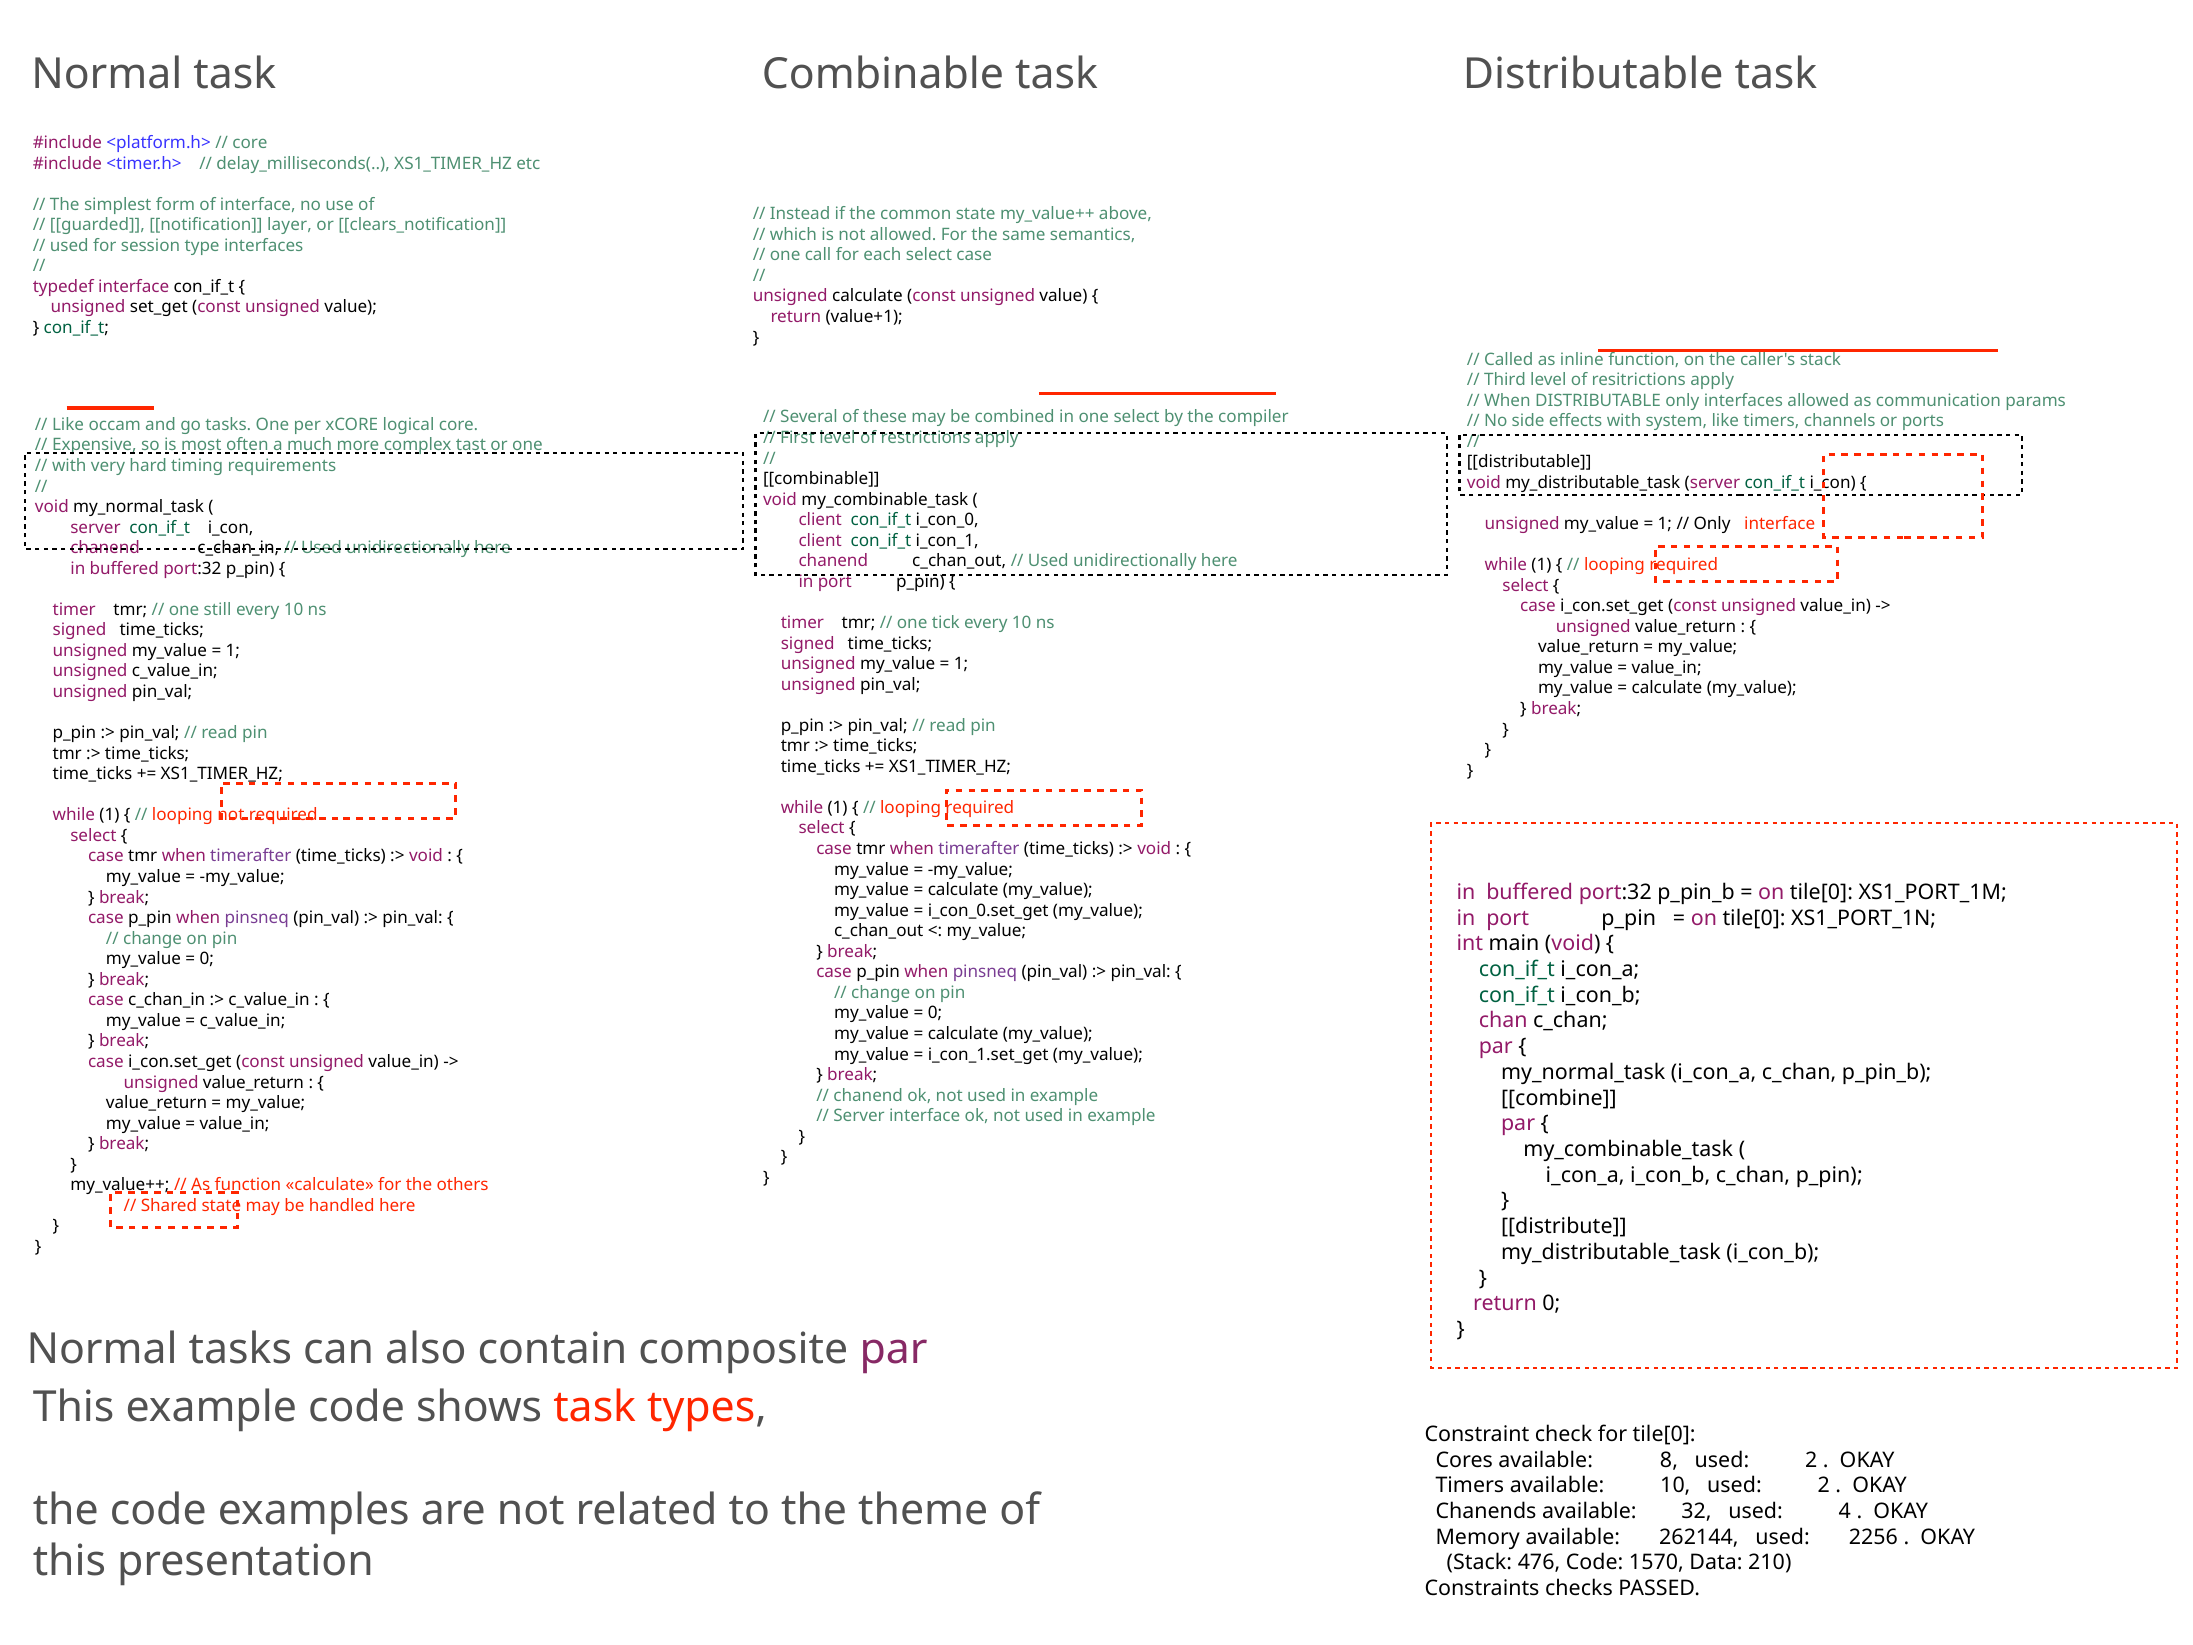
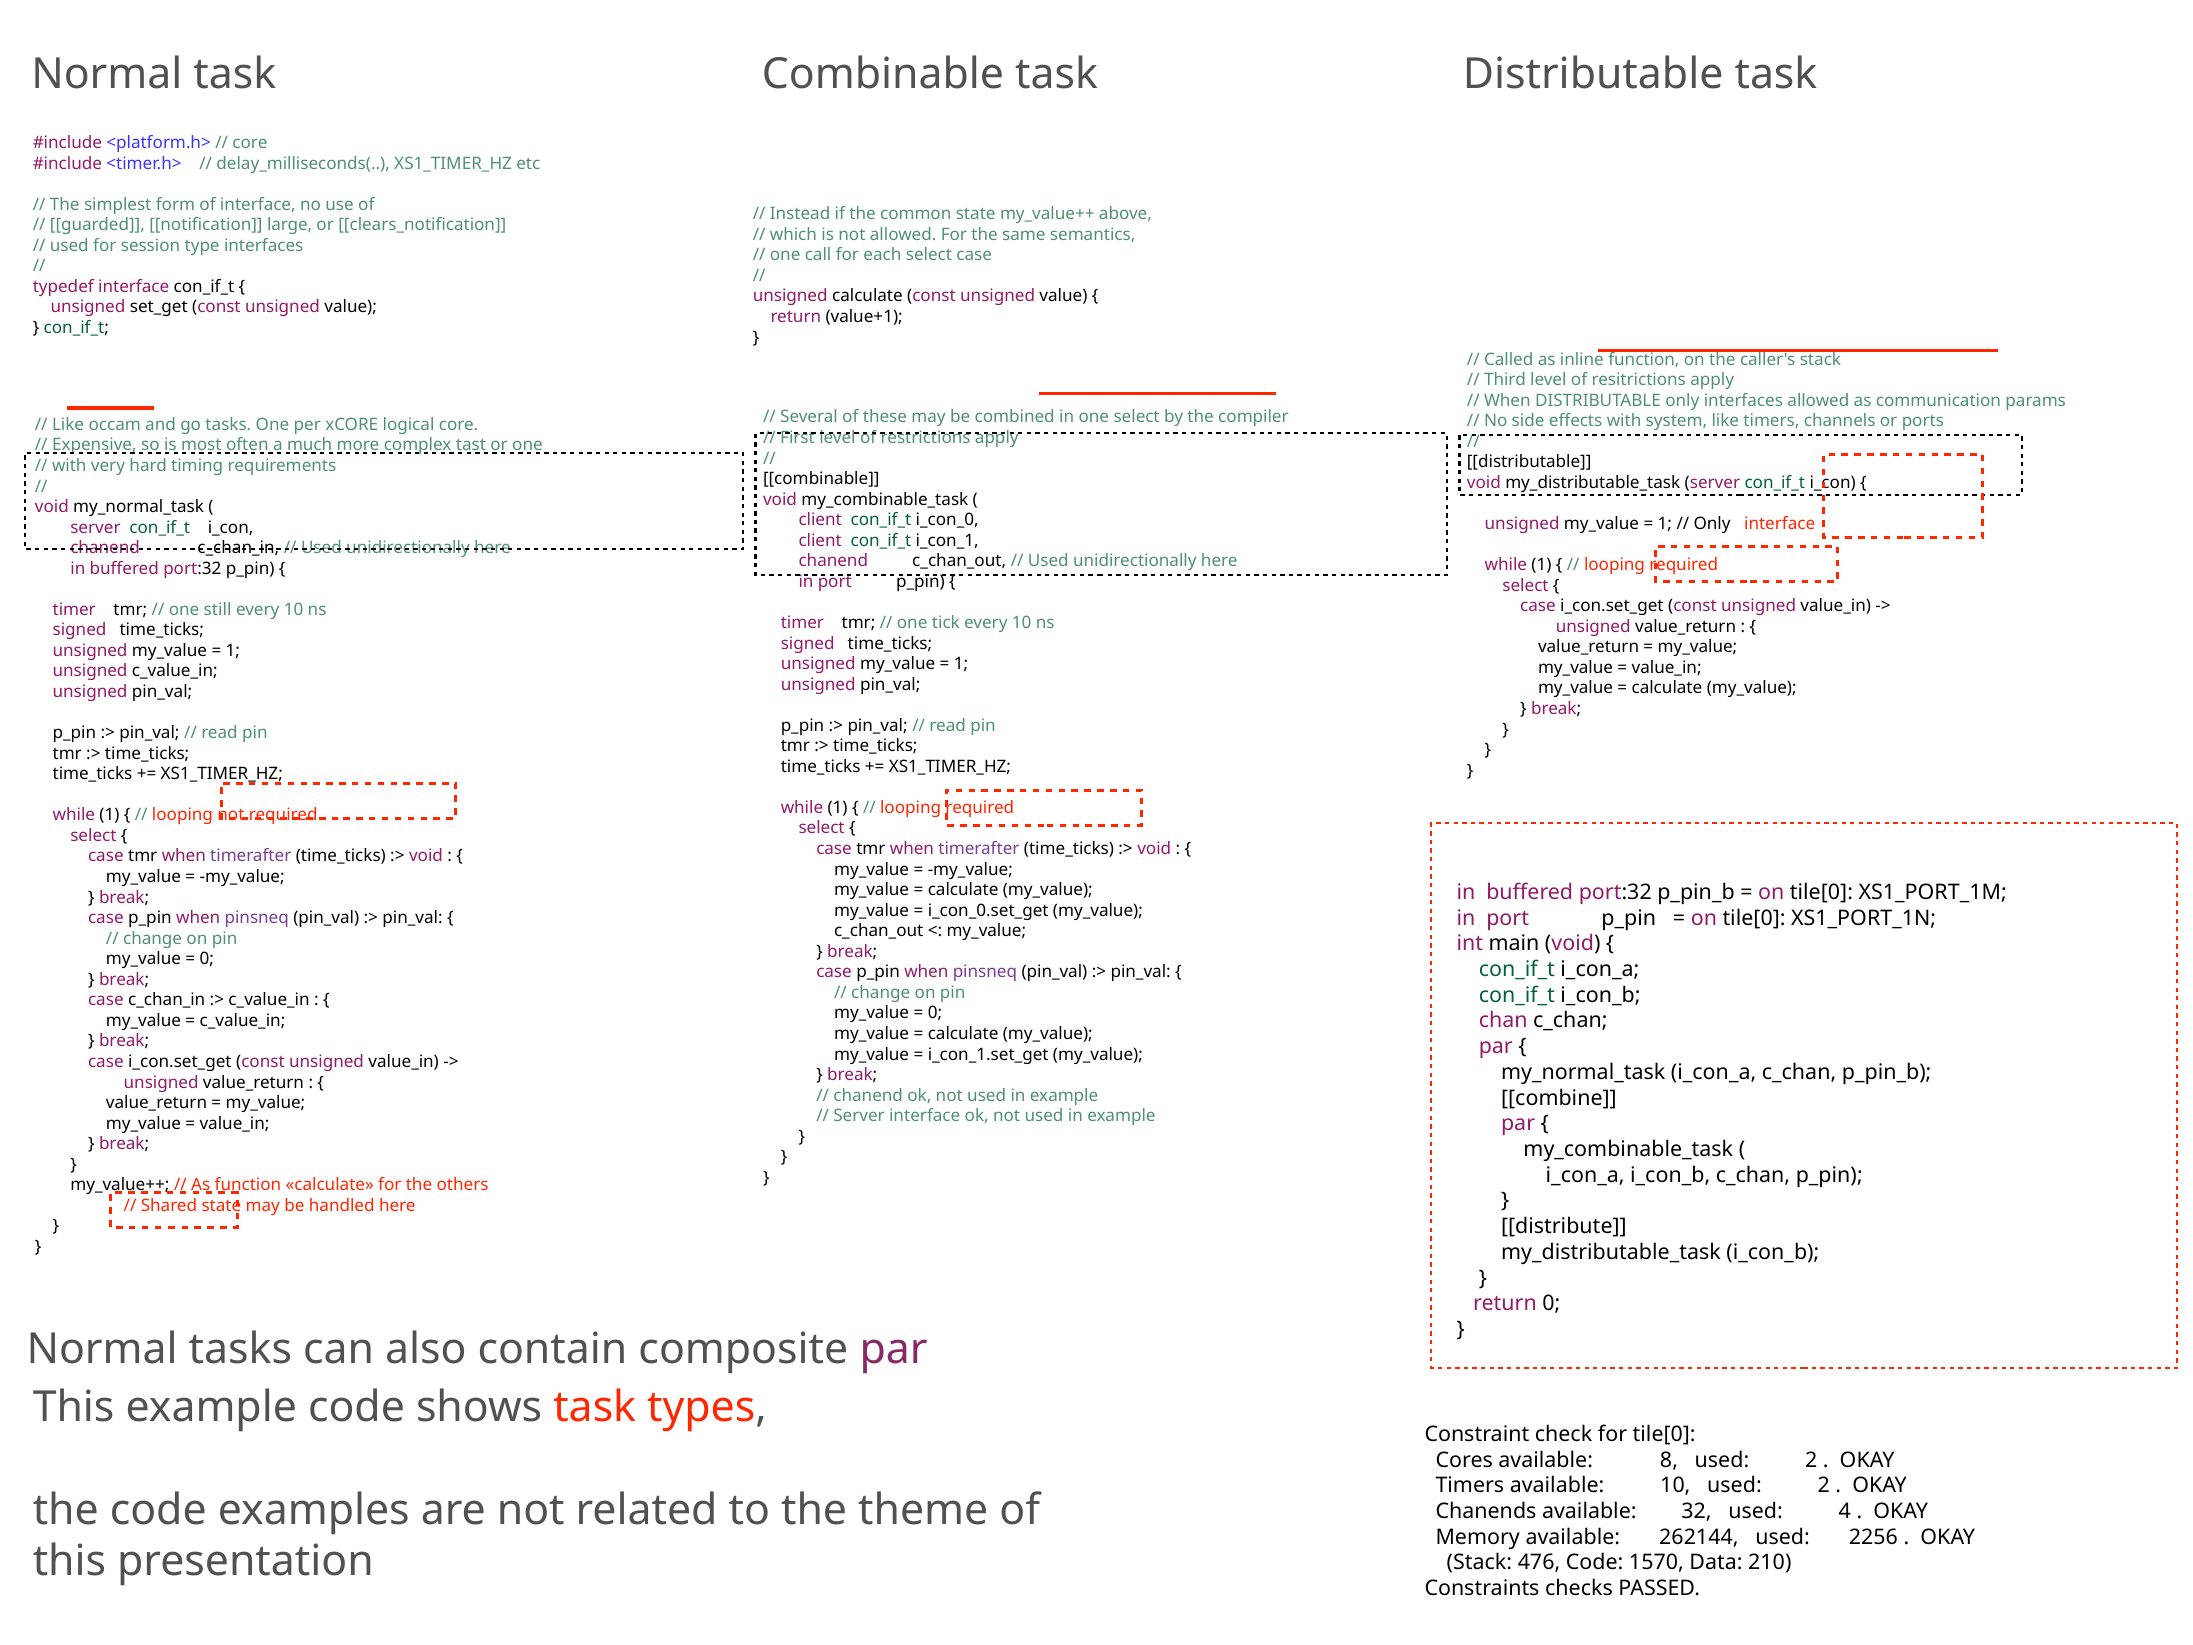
layer: layer -> large
